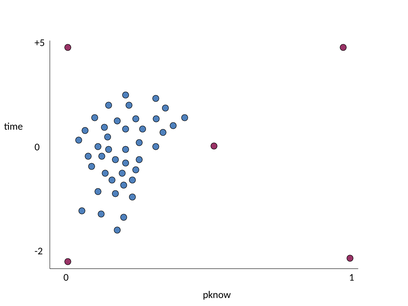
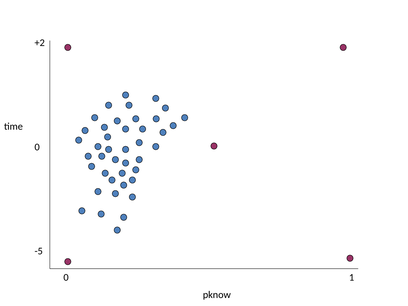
+5: +5 -> +2
-2: -2 -> -5
